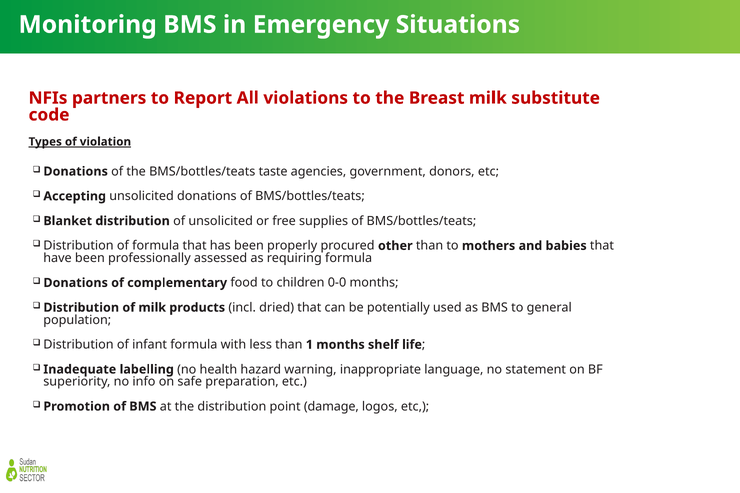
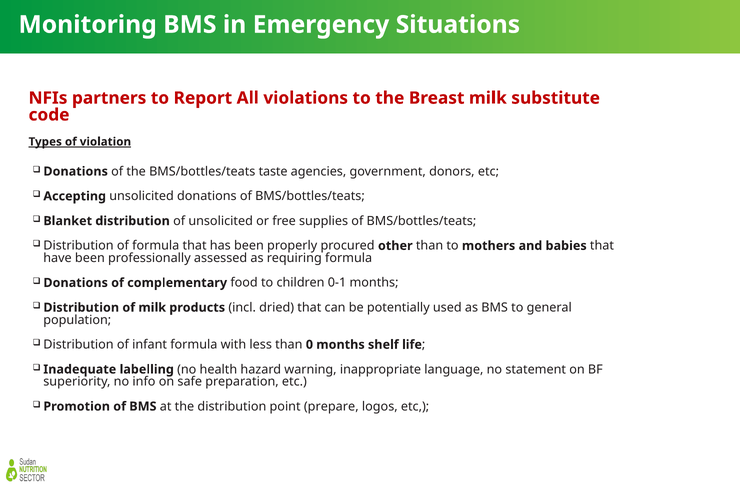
0-0: 0-0 -> 0-1
1: 1 -> 0
damage: damage -> prepare
